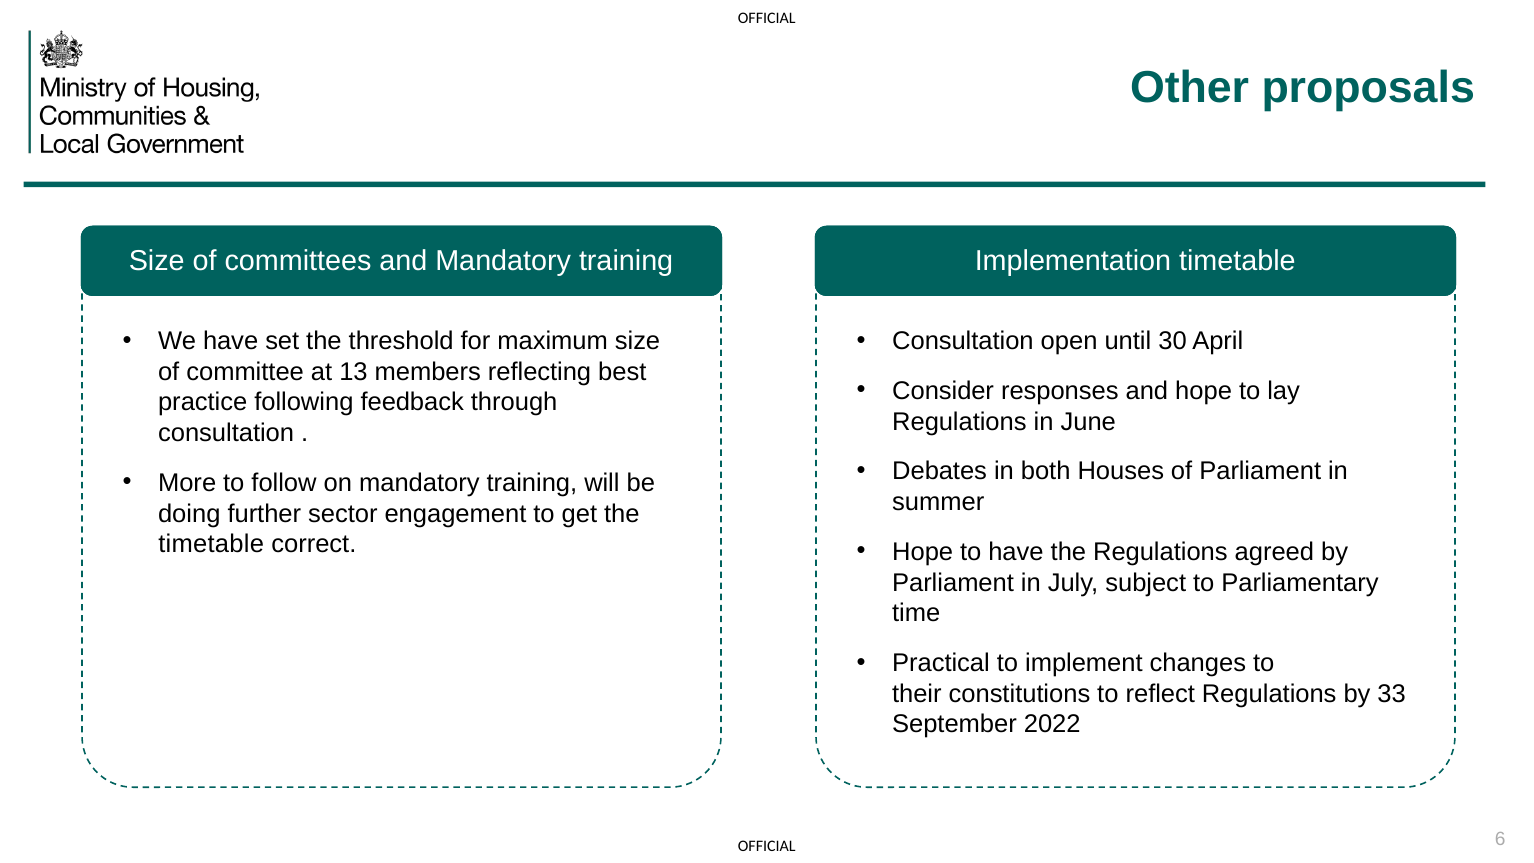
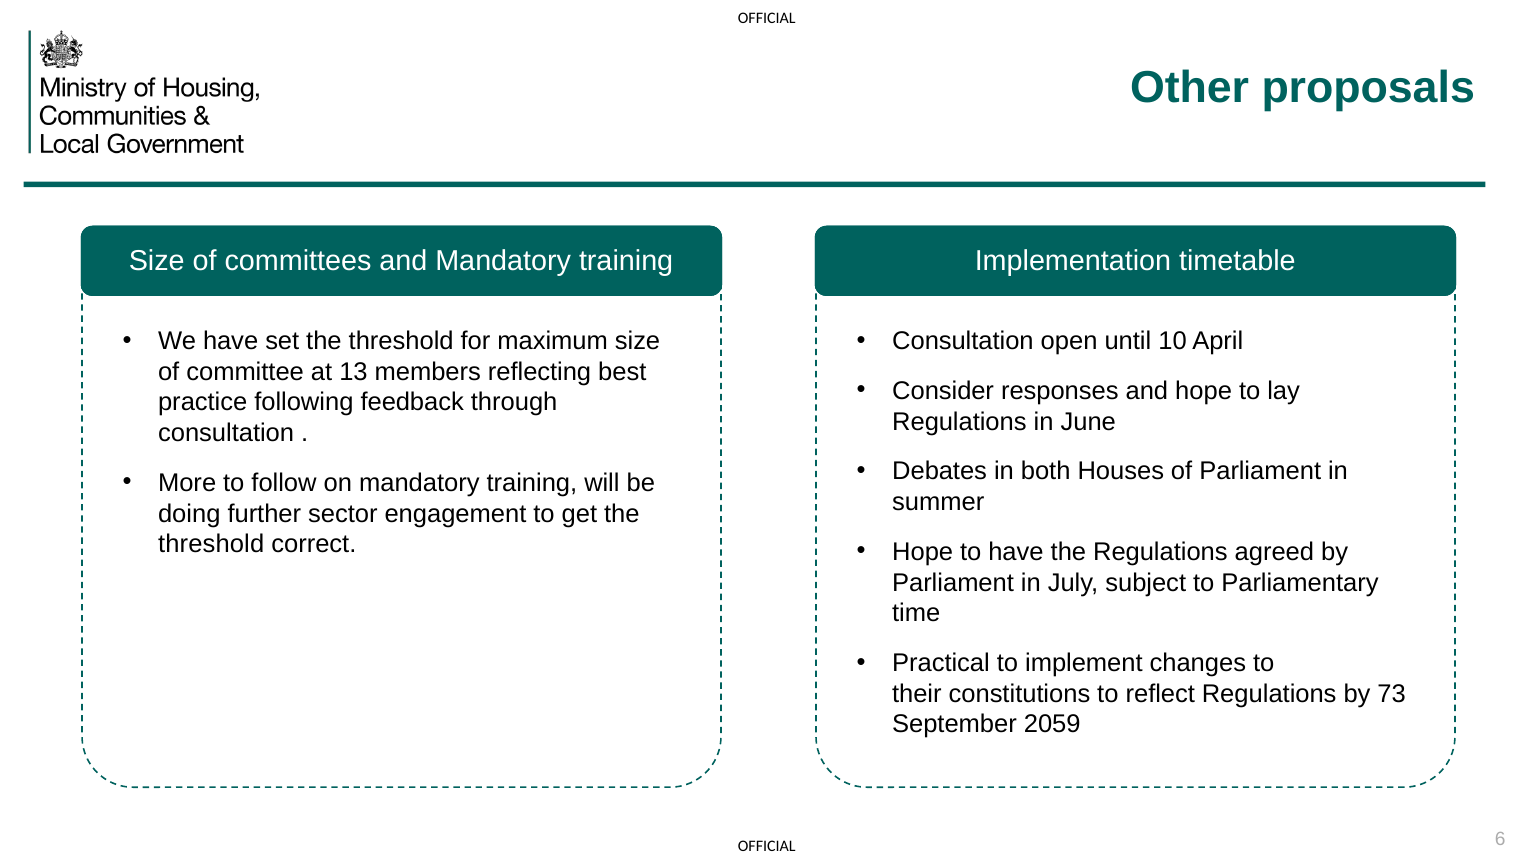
30: 30 -> 10
timetable at (211, 544): timetable -> threshold
33: 33 -> 73
2022: 2022 -> 2059
